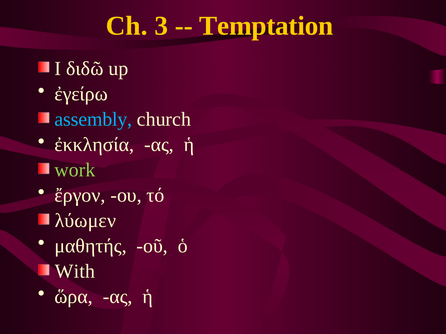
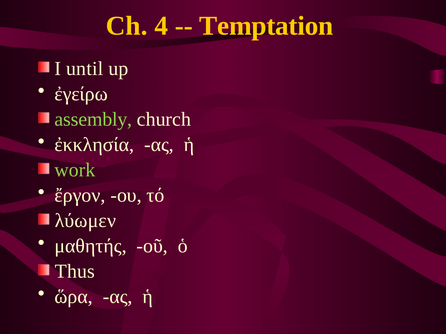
3: 3 -> 4
διδῶ: διδῶ -> until
assembly colour: light blue -> light green
With: With -> Thus
